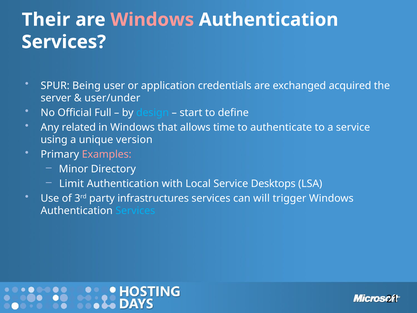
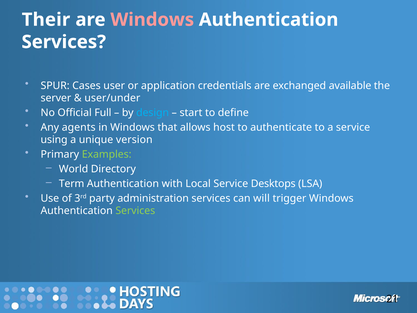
Being: Being -> Cases
acquired: acquired -> available
related: related -> agents
time: time -> host
Examples colour: pink -> light green
Minor: Minor -> World
Limit: Limit -> Term
infrastructures: infrastructures -> administration
Services at (135, 211) colour: light blue -> light green
